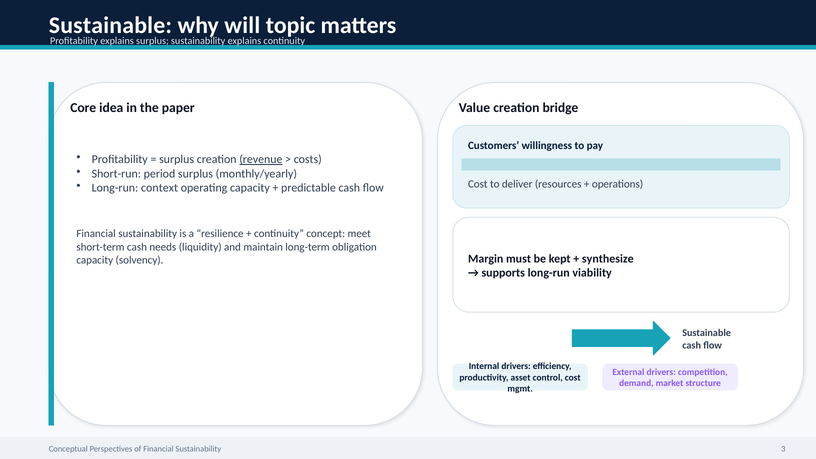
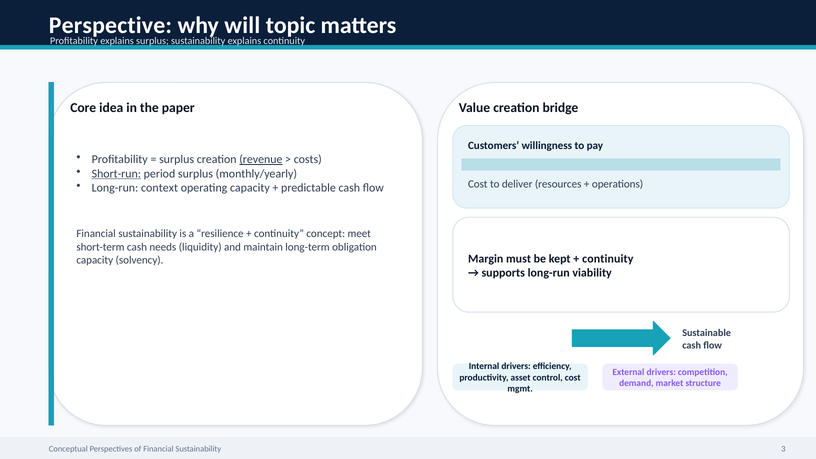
Sustainable at (110, 26): Sustainable -> Perspective
Short-run underline: none -> present
synthesize at (608, 259): synthesize -> continuity
